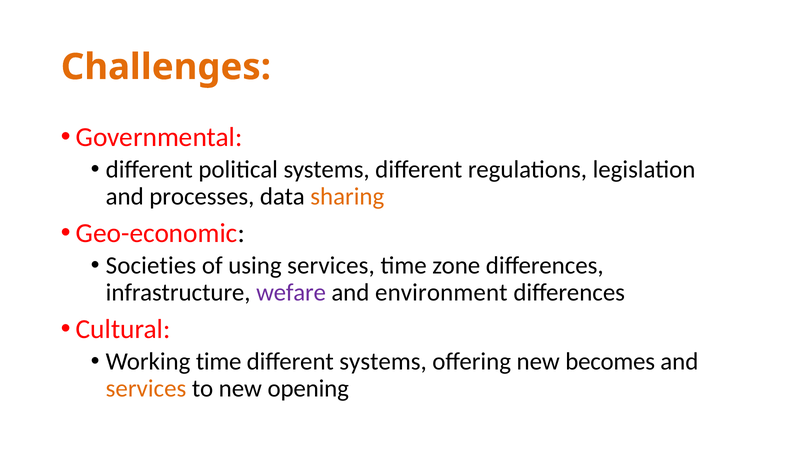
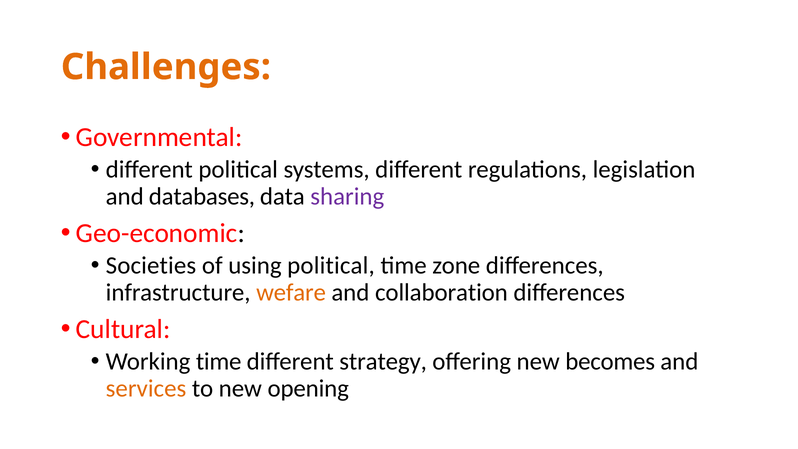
processes: processes -> databases
sharing colour: orange -> purple
using services: services -> political
wefare colour: purple -> orange
environment: environment -> collaboration
different systems: systems -> strategy
